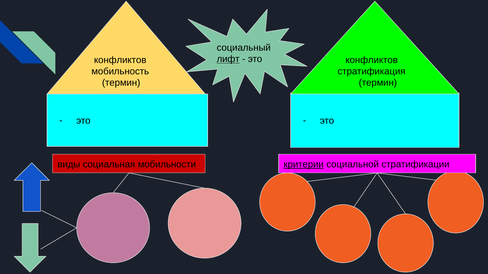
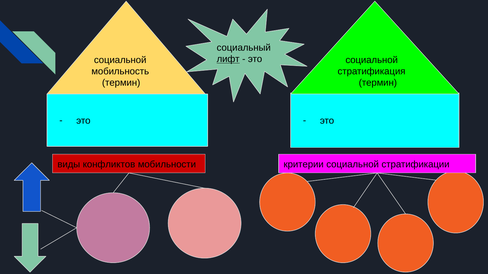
конфликтов at (120, 60): конфликтов -> социальной
конфликтов at (372, 60): конфликтов -> социальной
социальная: социальная -> конфликтов
критерии underline: present -> none
